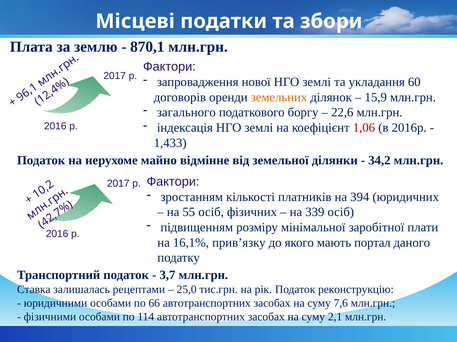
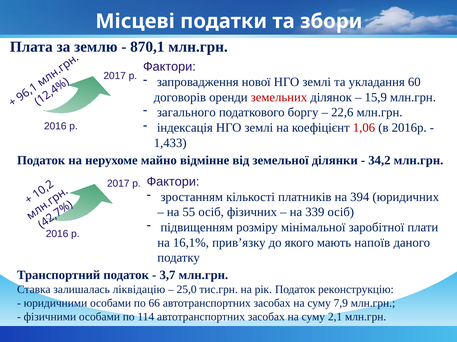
земельних colour: orange -> red
портал: портал -> напоїв
рецептами: рецептами -> ліквідацію
7,6: 7,6 -> 7,9
